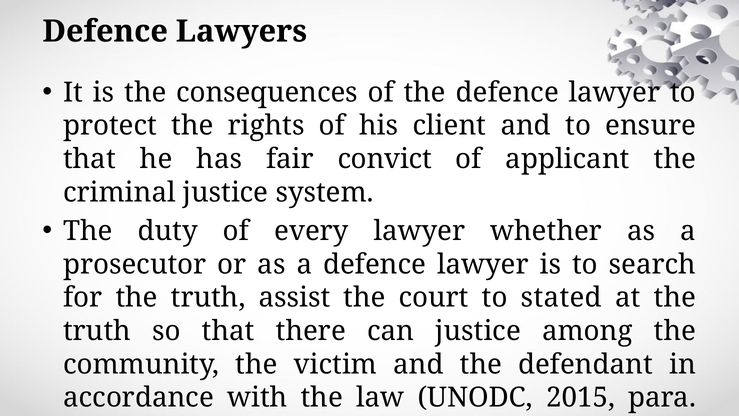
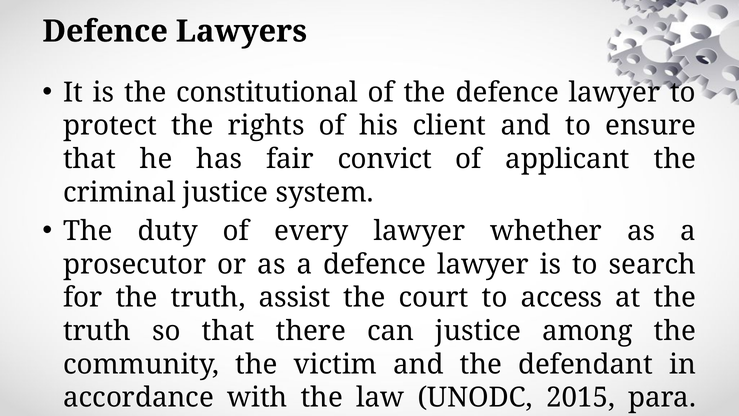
consequences: consequences -> constitutional
stated: stated -> access
